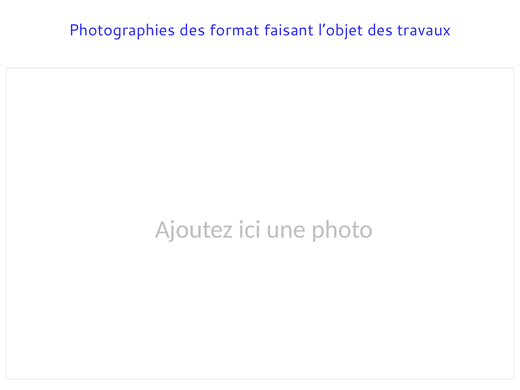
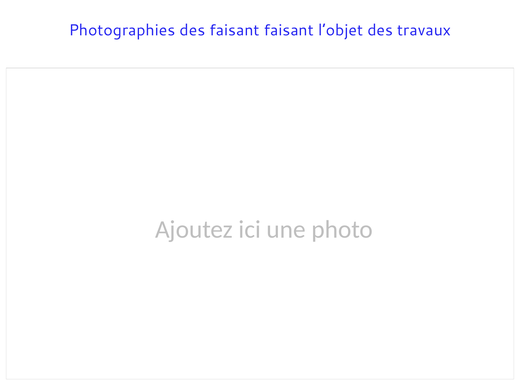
des format: format -> faisant
